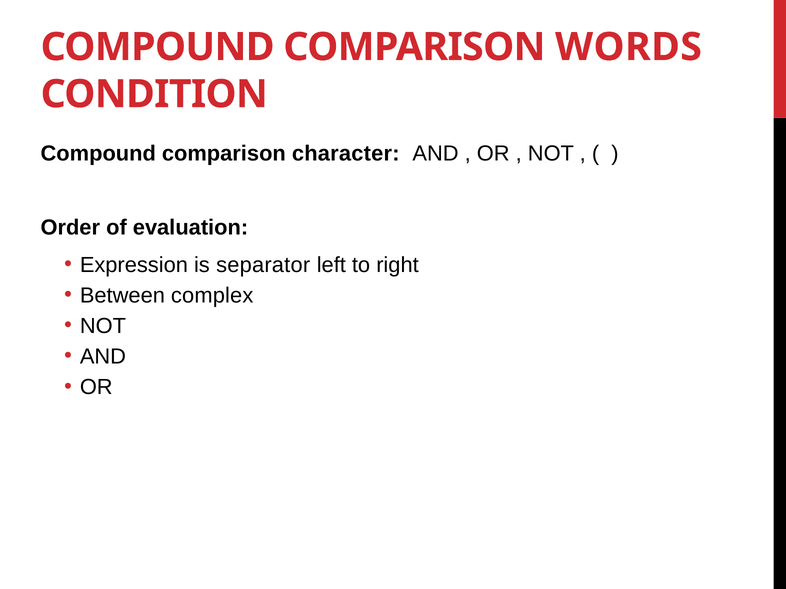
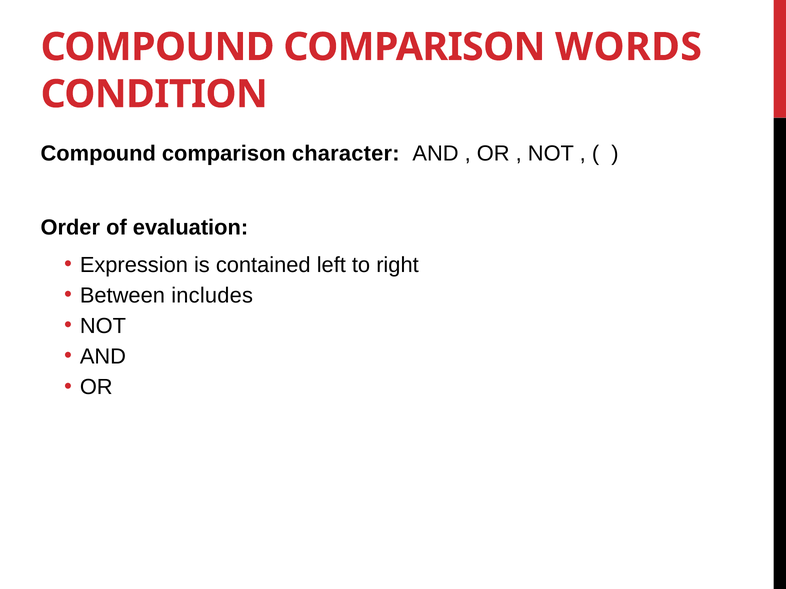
separator: separator -> contained
complex: complex -> includes
